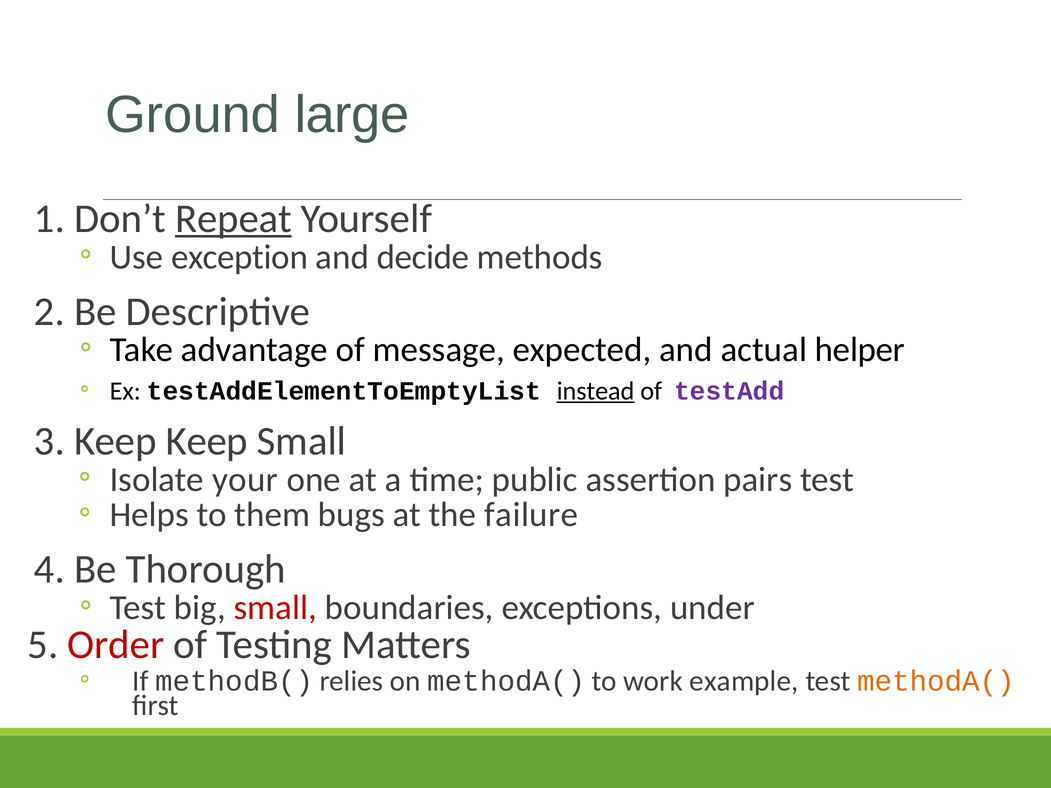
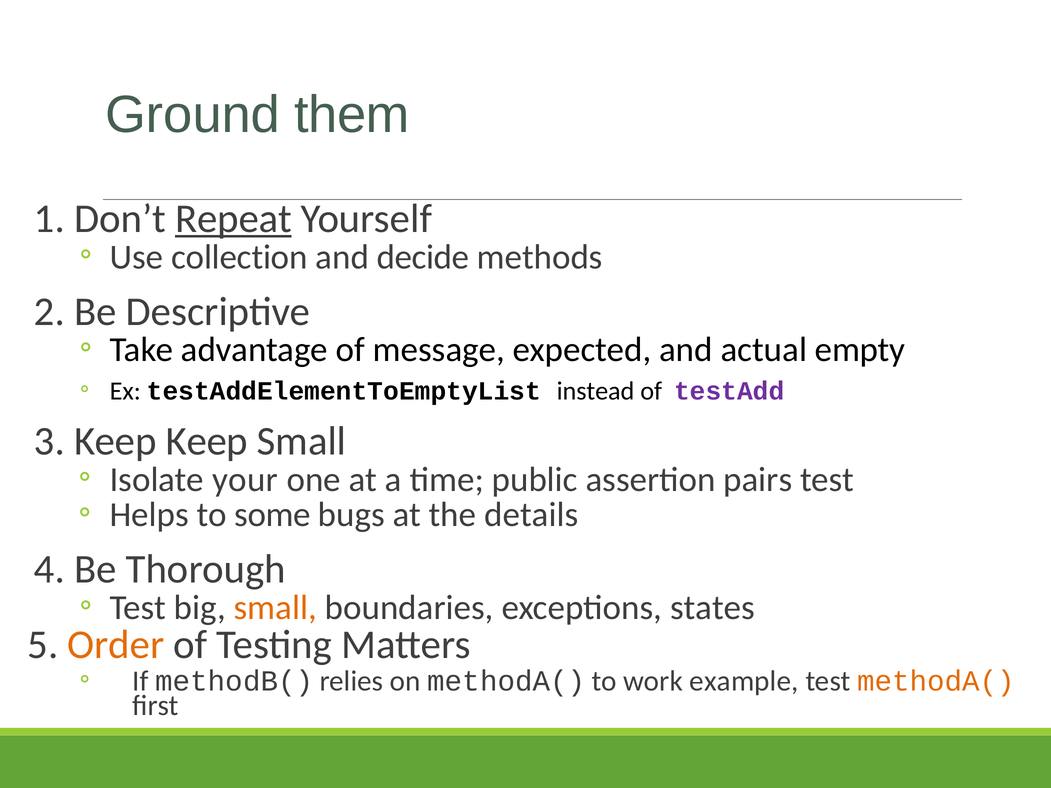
large: large -> them
exception: exception -> collection
helper: helper -> empty
instead underline: present -> none
them: them -> some
failure: failure -> details
small at (275, 608) colour: red -> orange
under: under -> states
Order colour: red -> orange
